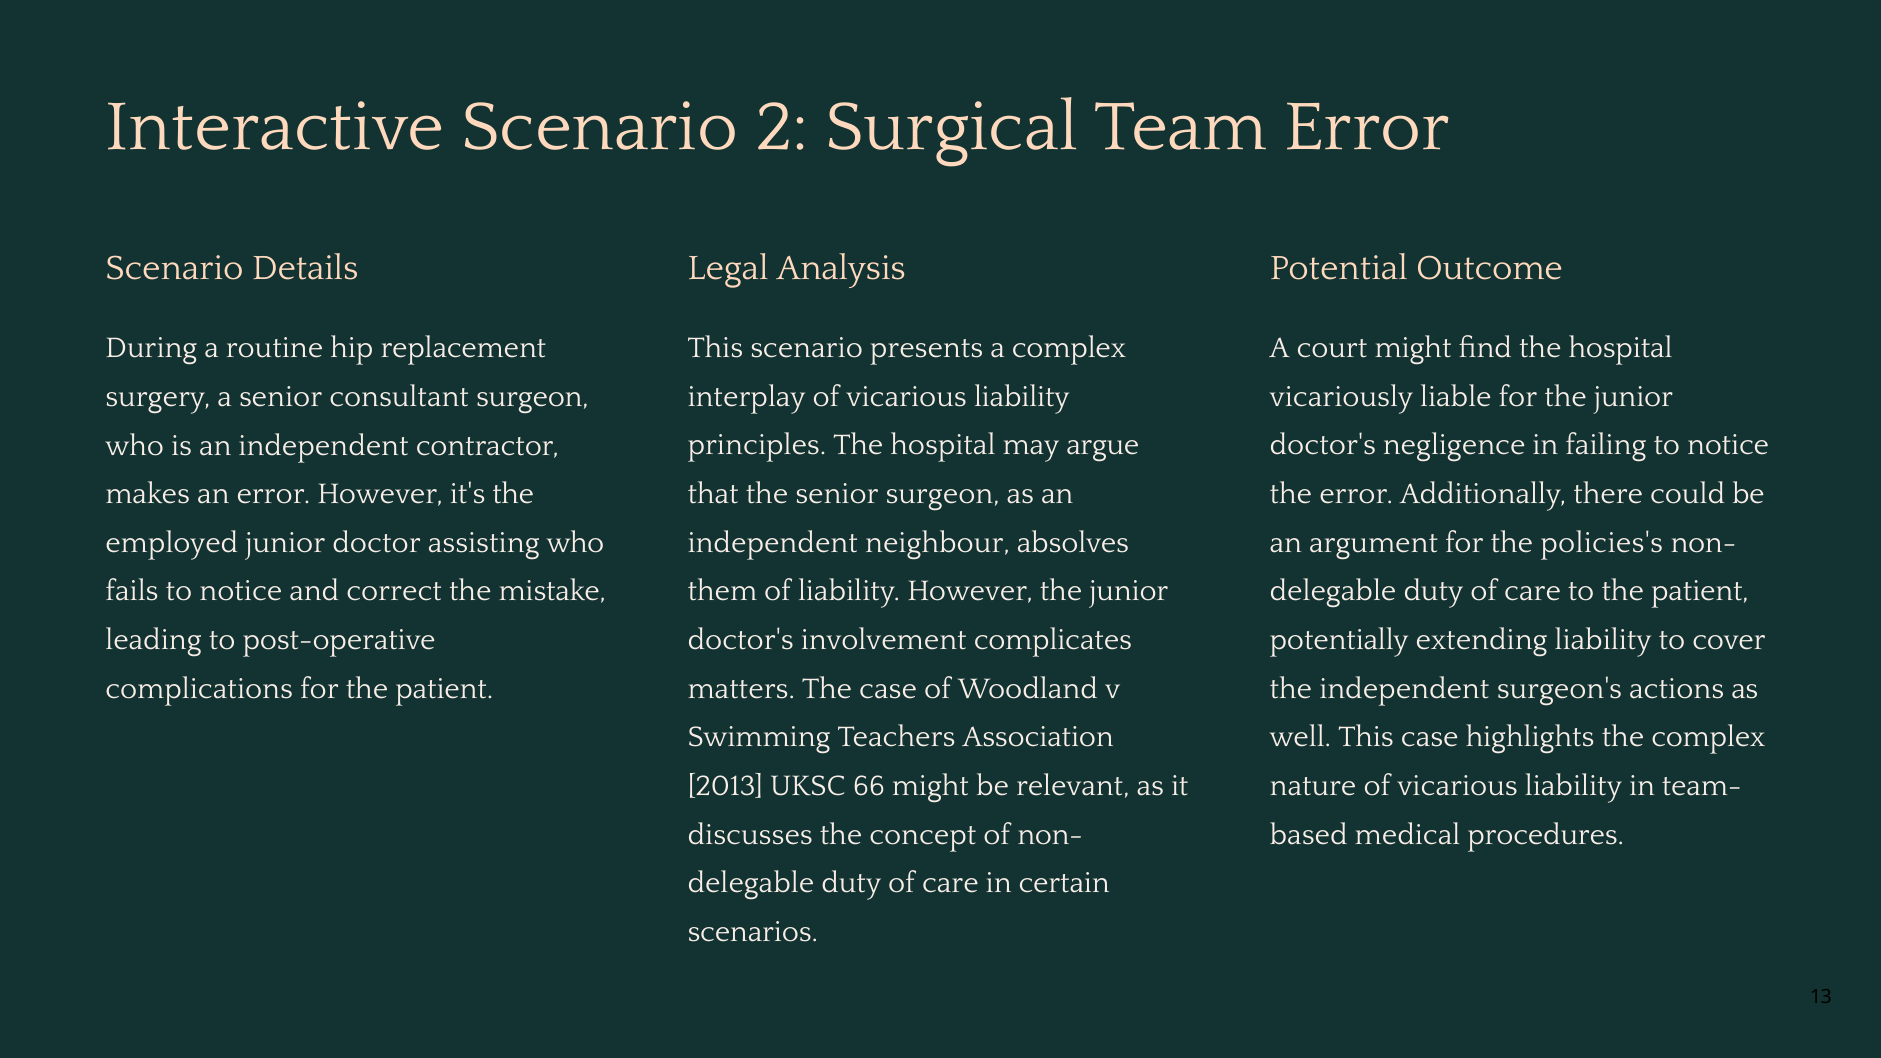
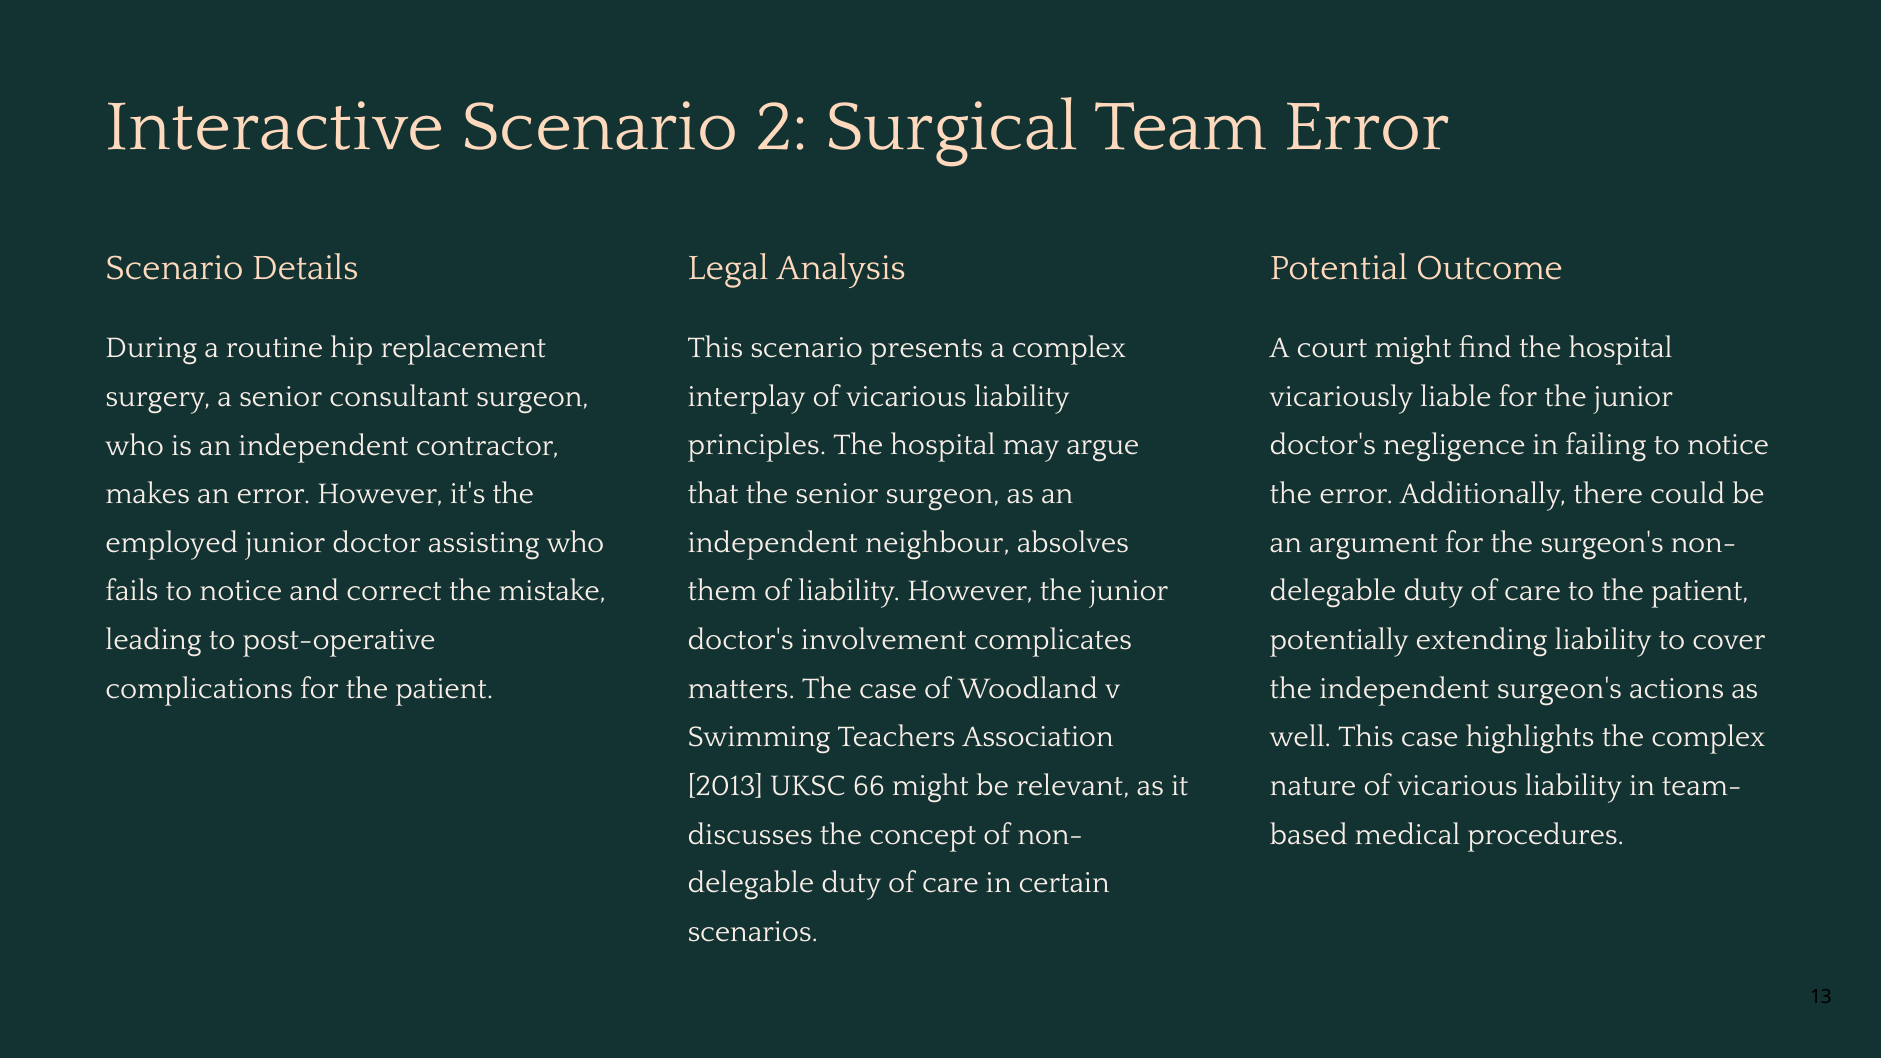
the policies's: policies's -> surgeon's
